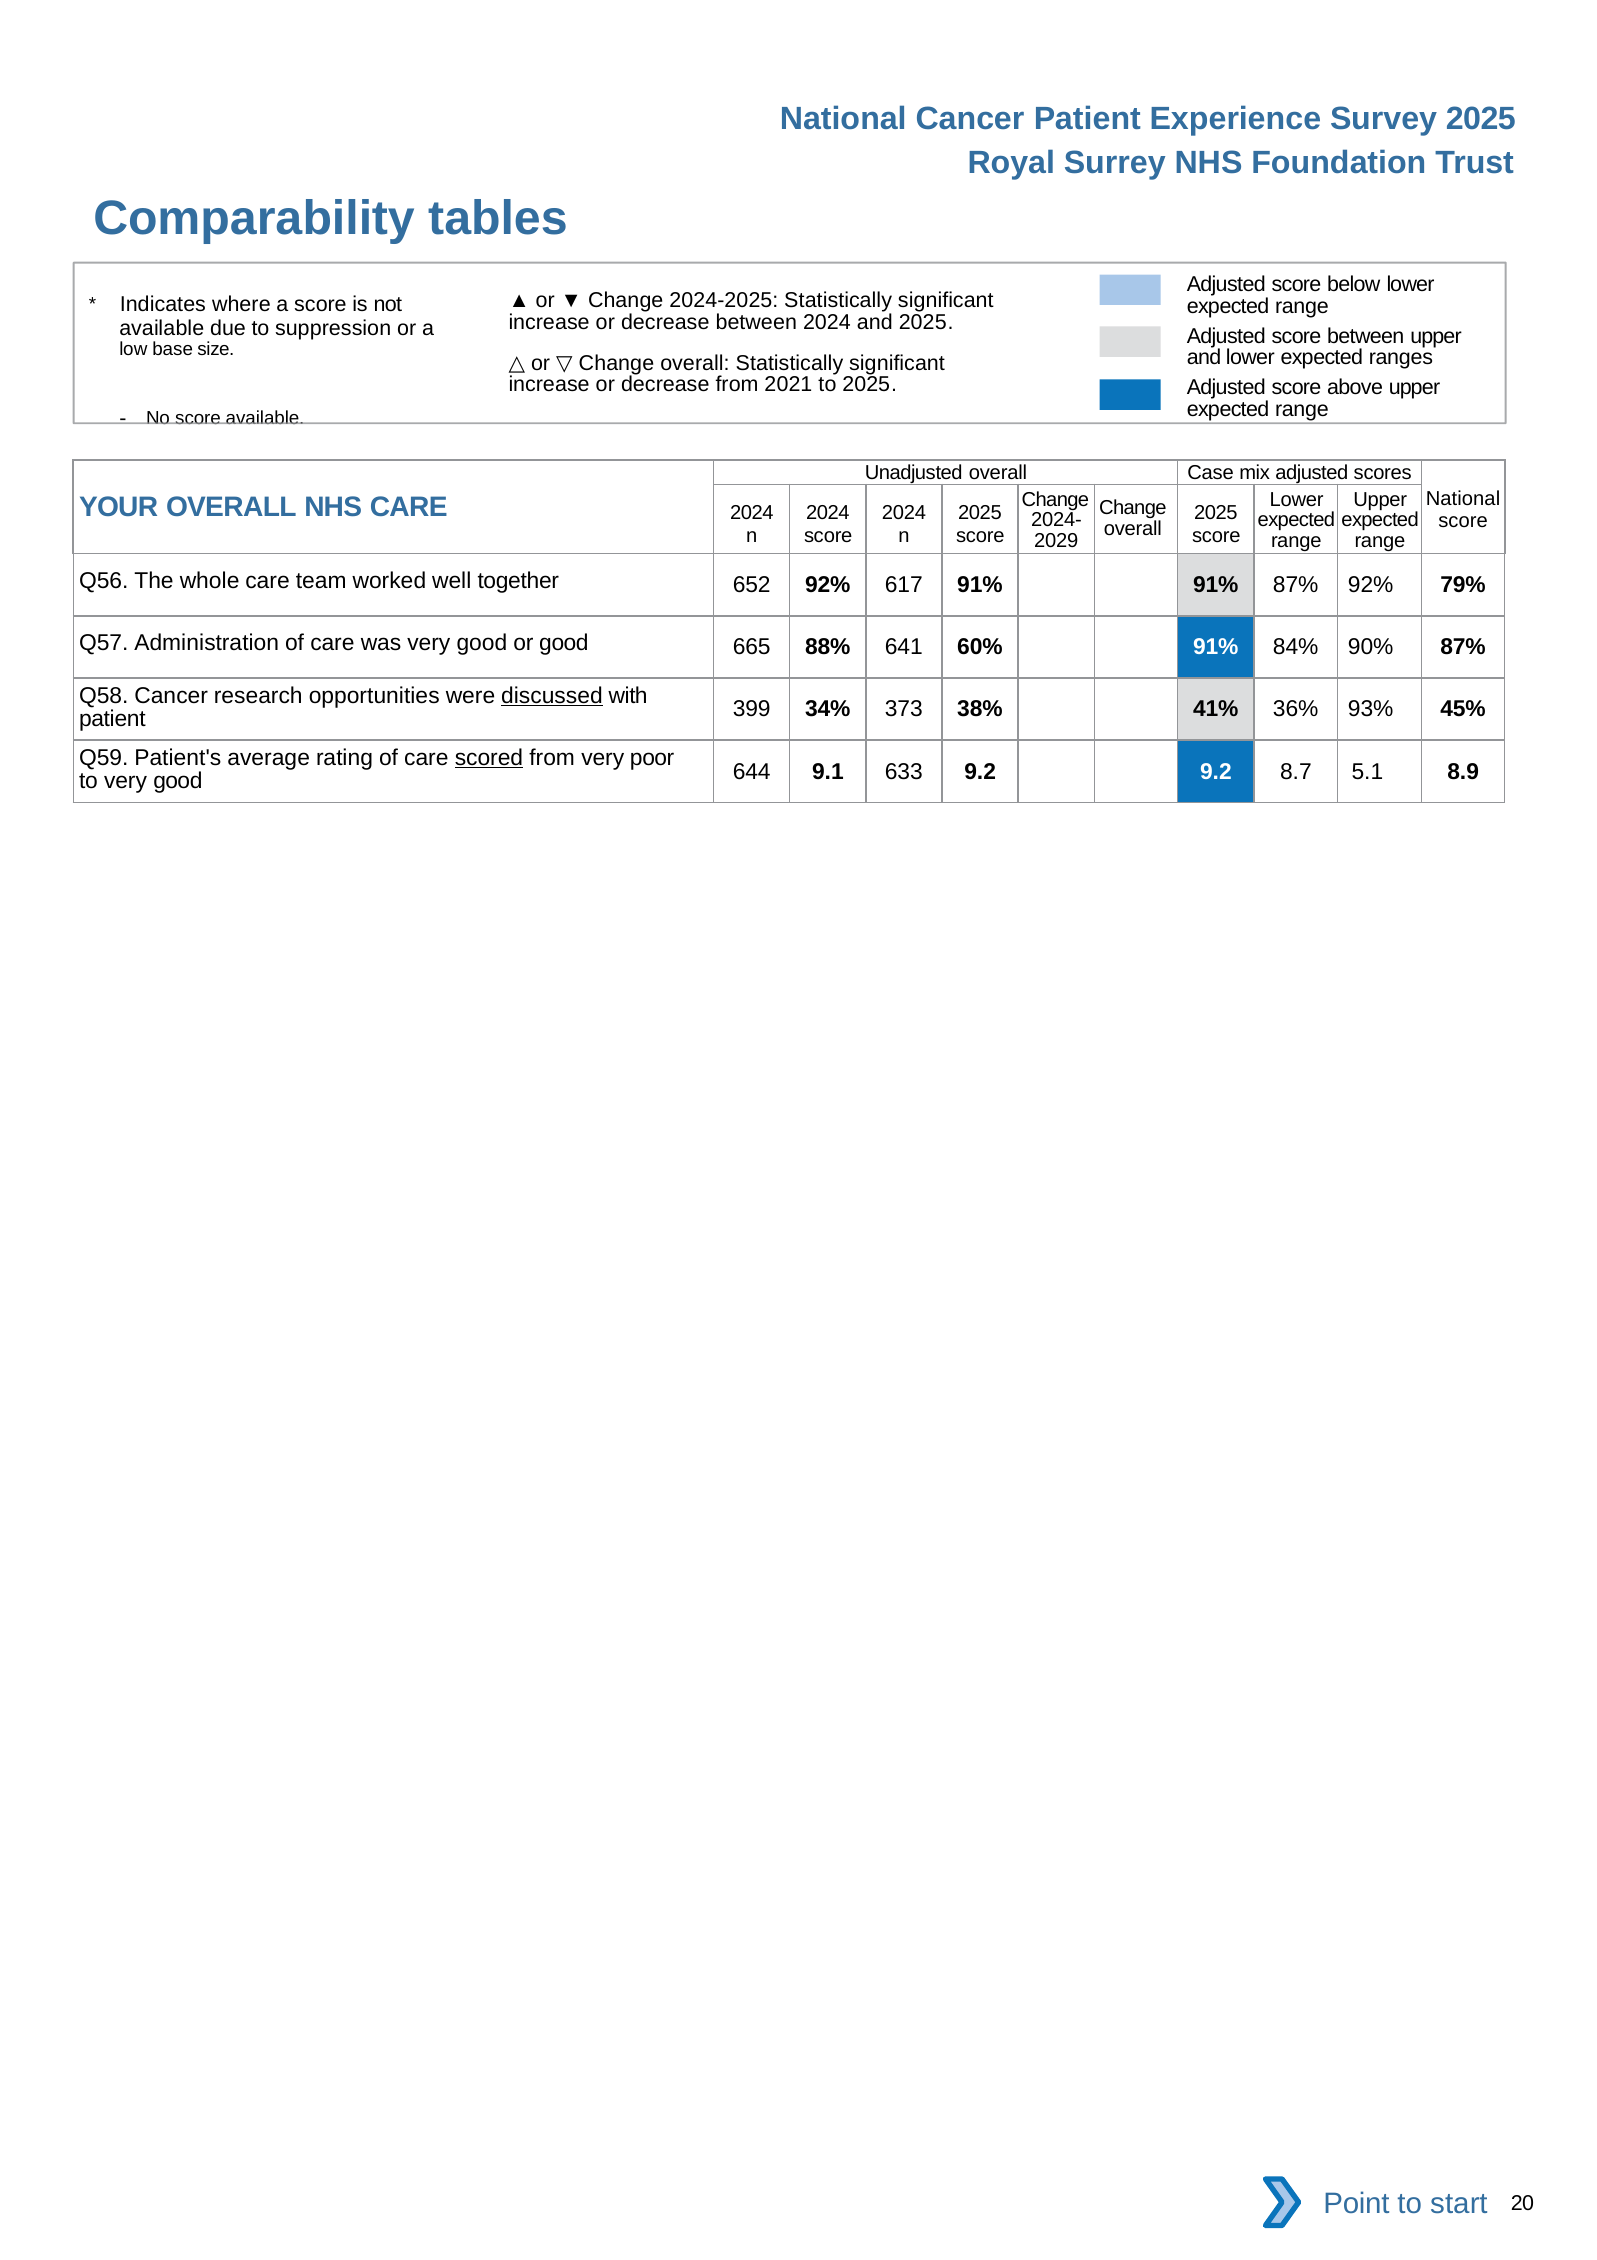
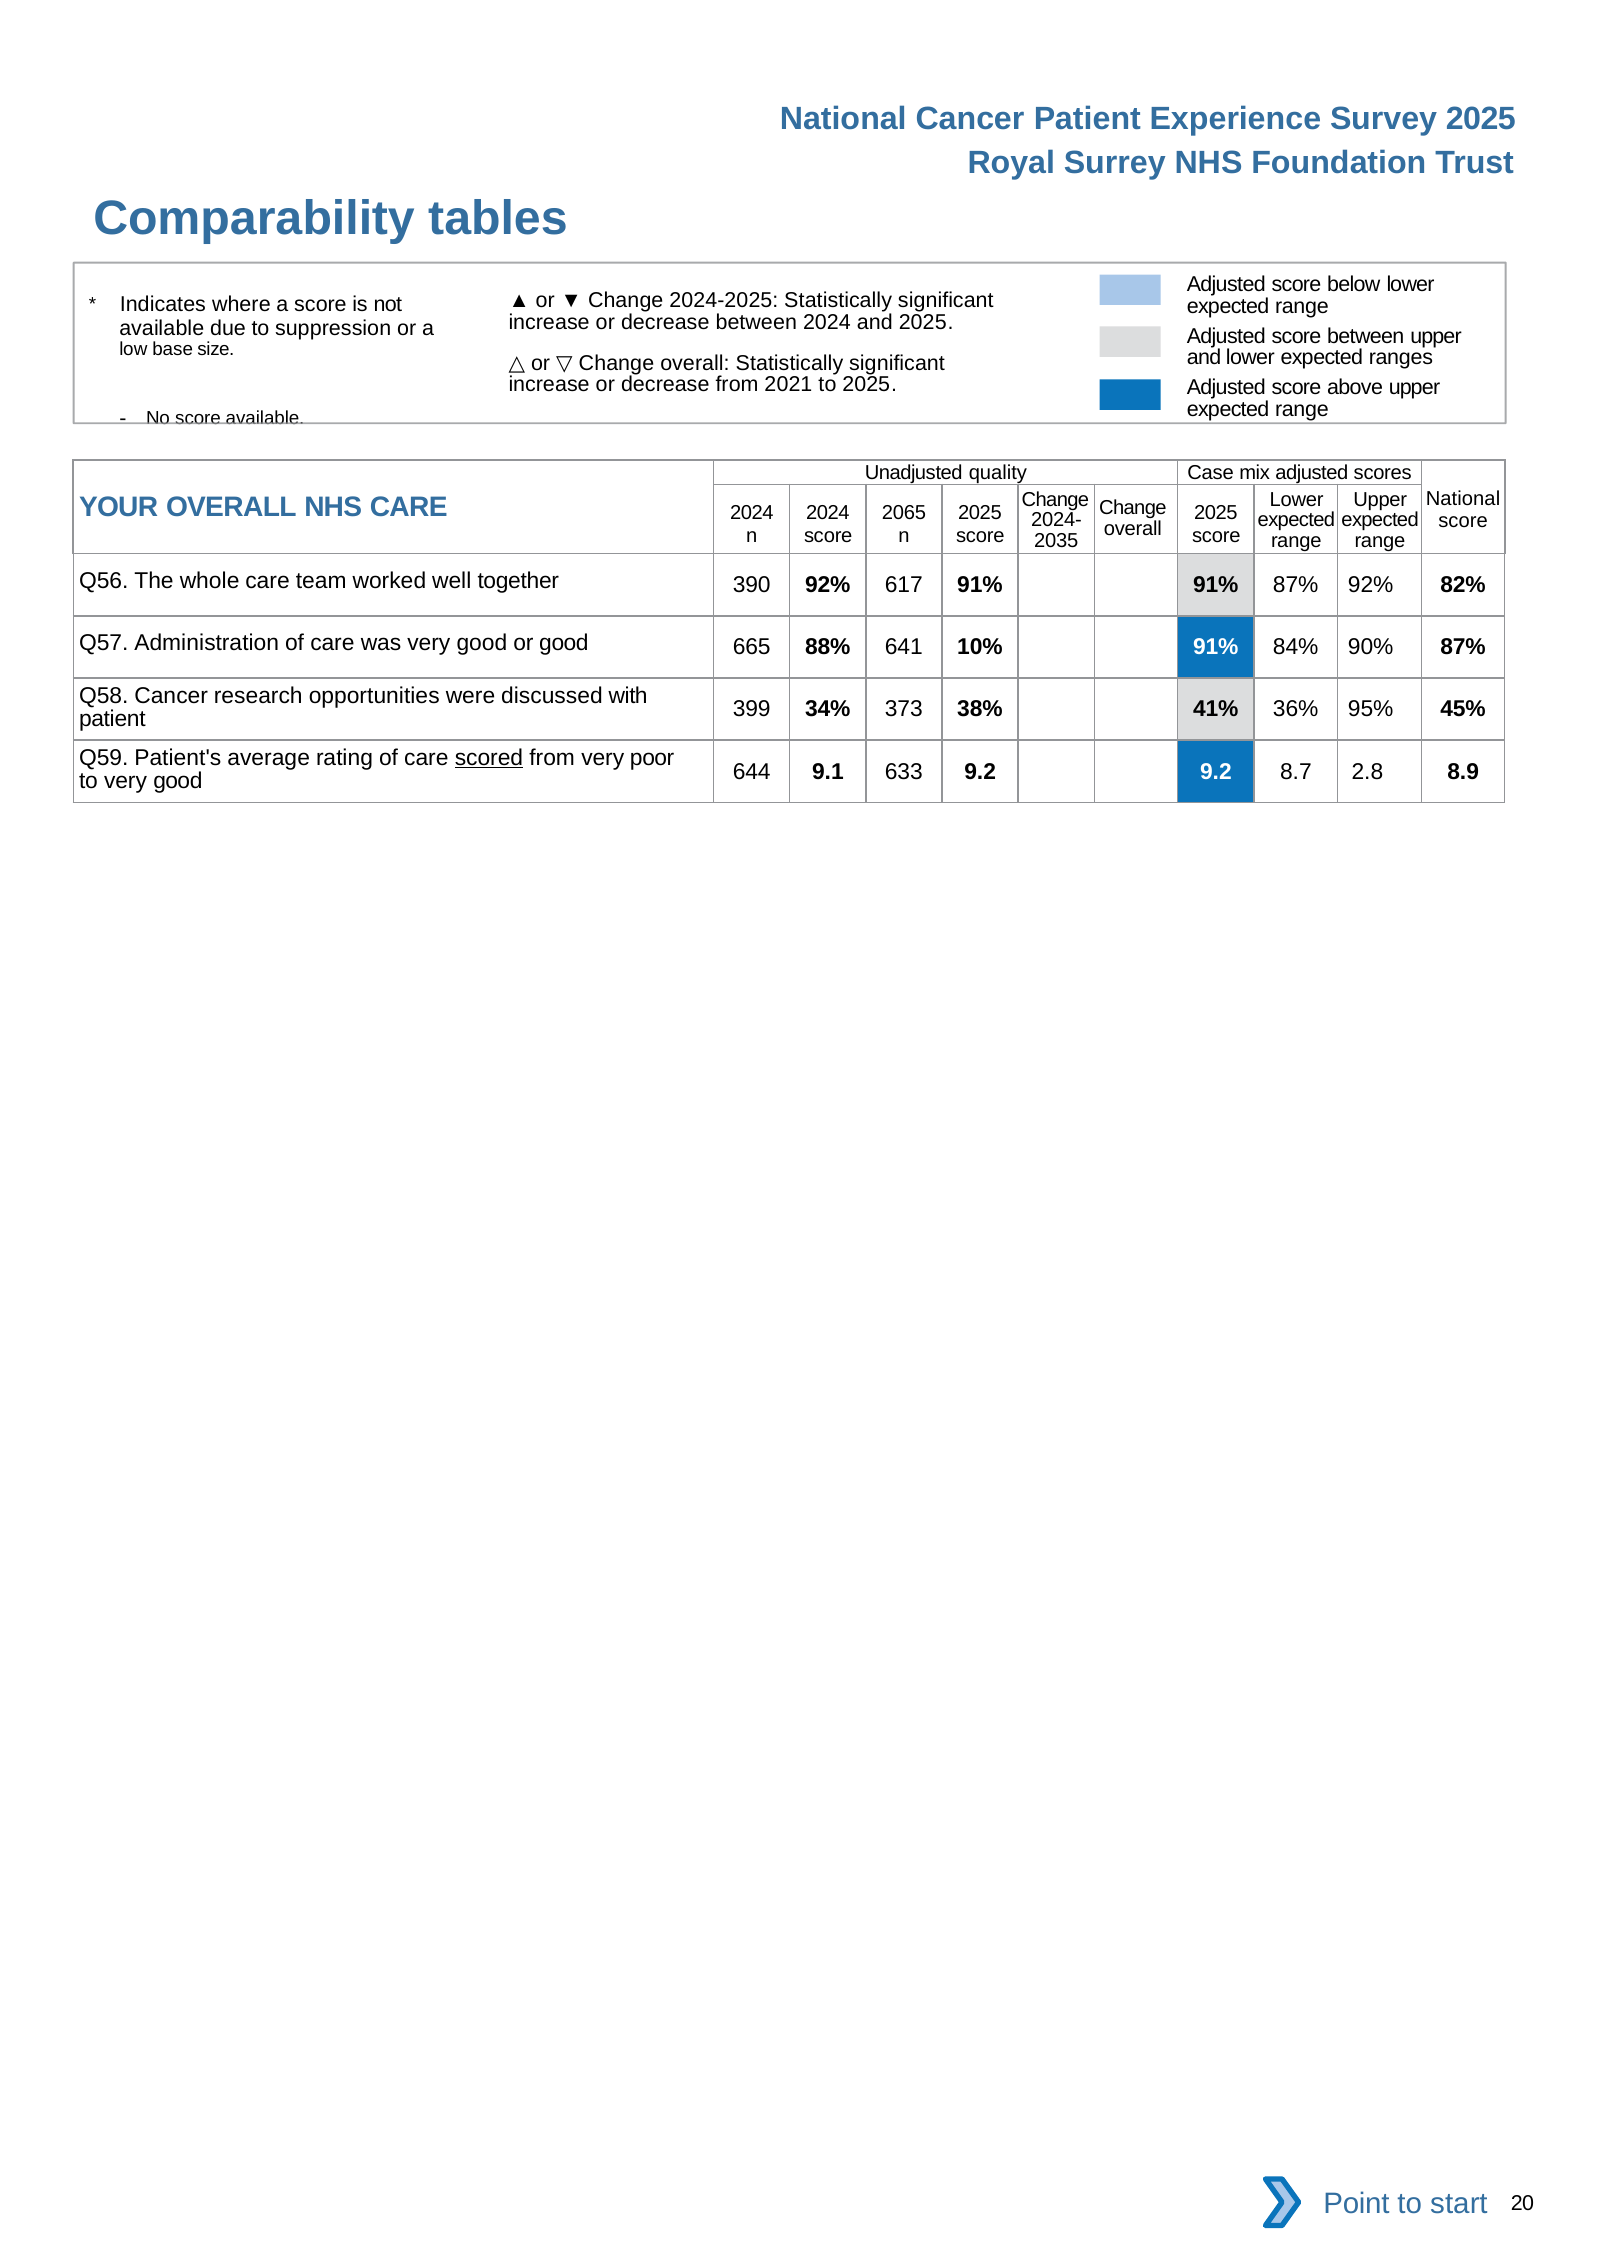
Unadjusted overall: overall -> quality
2024 at (904, 513): 2024 -> 2065
2029: 2029 -> 2035
652: 652 -> 390
79%: 79% -> 82%
60%: 60% -> 10%
discussed underline: present -> none
93%: 93% -> 95%
5.1: 5.1 -> 2.8
